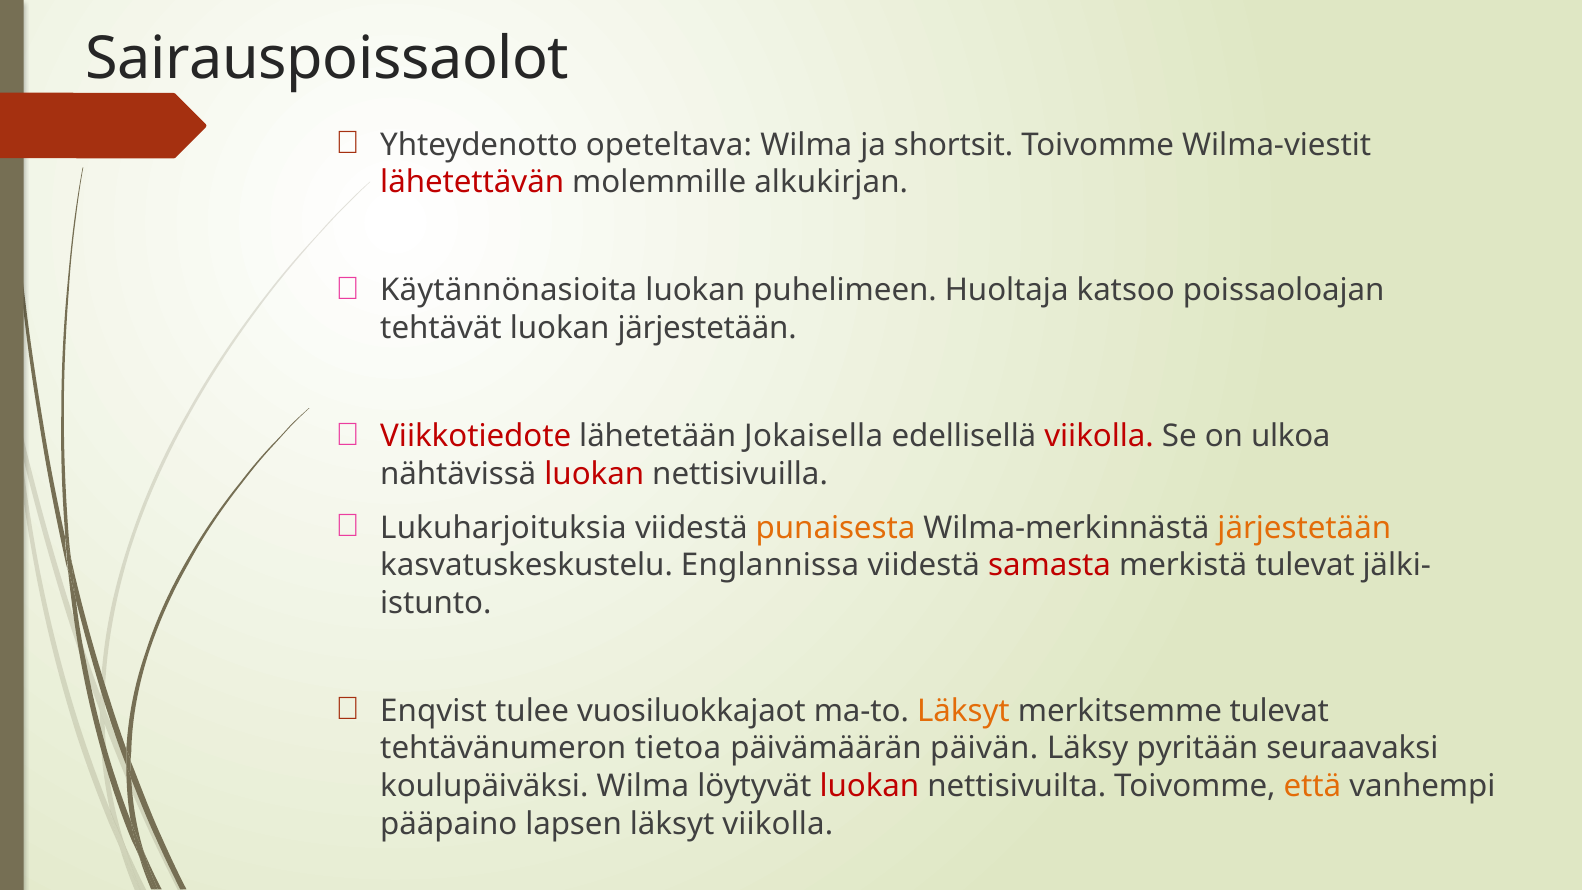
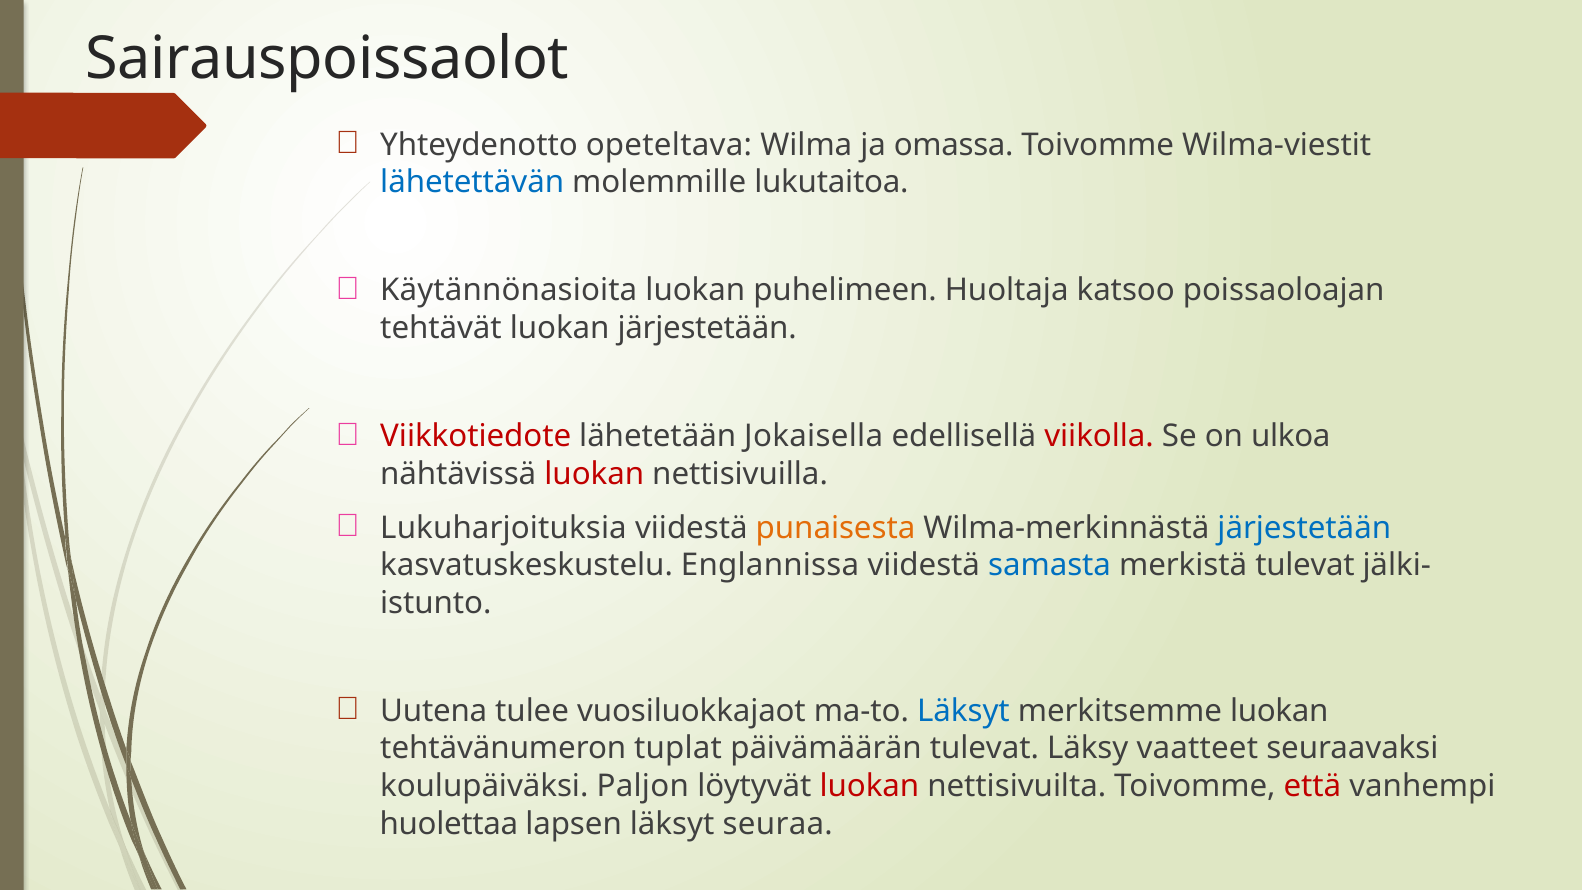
shortsit: shortsit -> omassa
lähetettävän colour: red -> blue
alkukirjan: alkukirjan -> lukutaitoa
järjestetään at (1304, 528) colour: orange -> blue
samasta colour: red -> blue
Enqvist: Enqvist -> Uutena
Läksyt at (963, 711) colour: orange -> blue
merkitsemme tulevat: tulevat -> luokan
tietoa: tietoa -> tuplat
päivämäärän päivän: päivän -> tulevat
pyritään: pyritään -> vaatteet
koulupäiväksi Wilma: Wilma -> Paljon
että colour: orange -> red
pääpaino: pääpaino -> huolettaa
läksyt viikolla: viikolla -> seuraa
